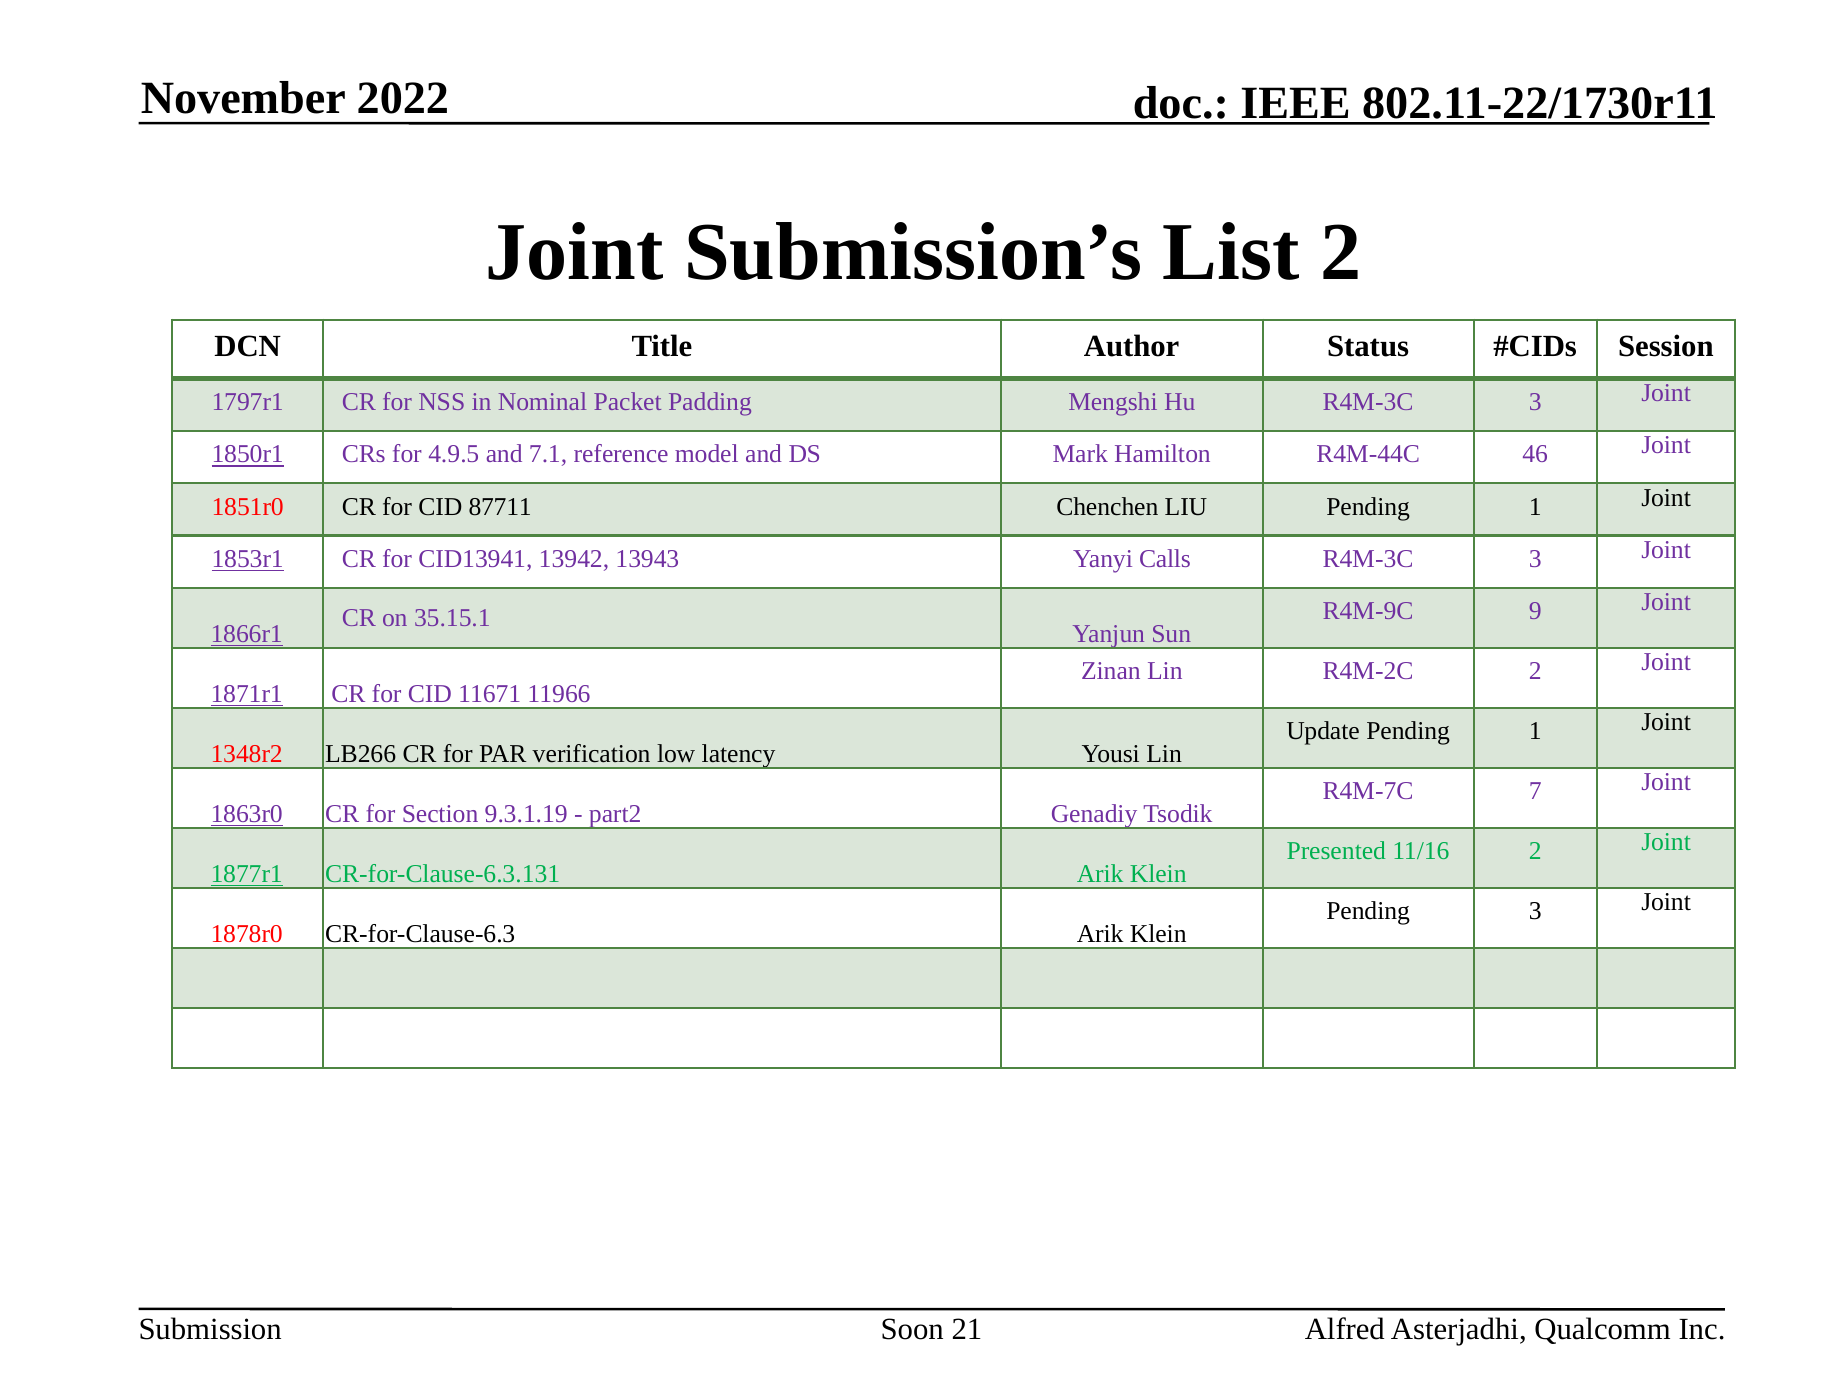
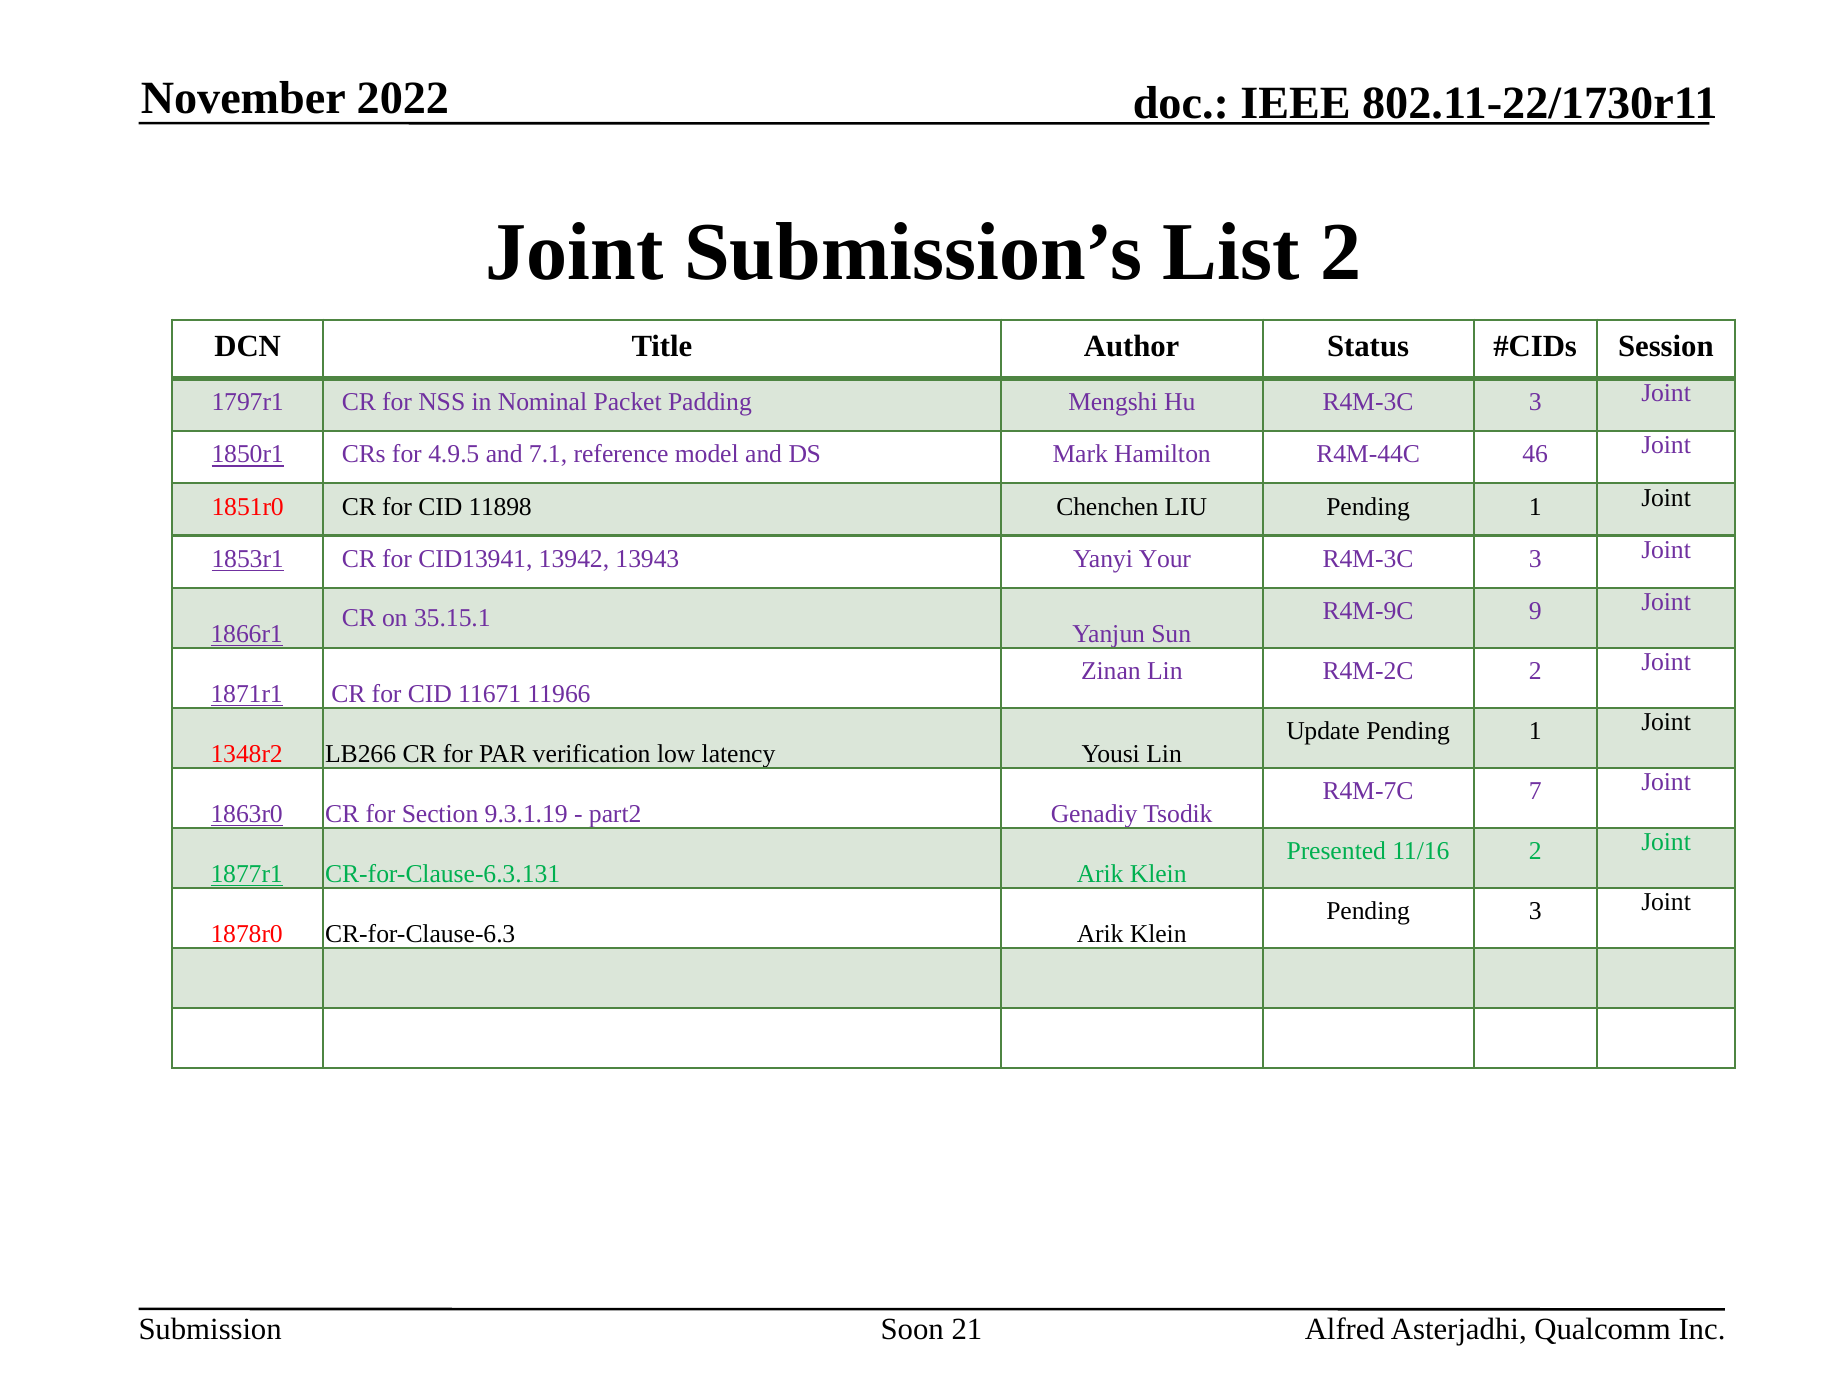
87711: 87711 -> 11898
Calls: Calls -> Your
